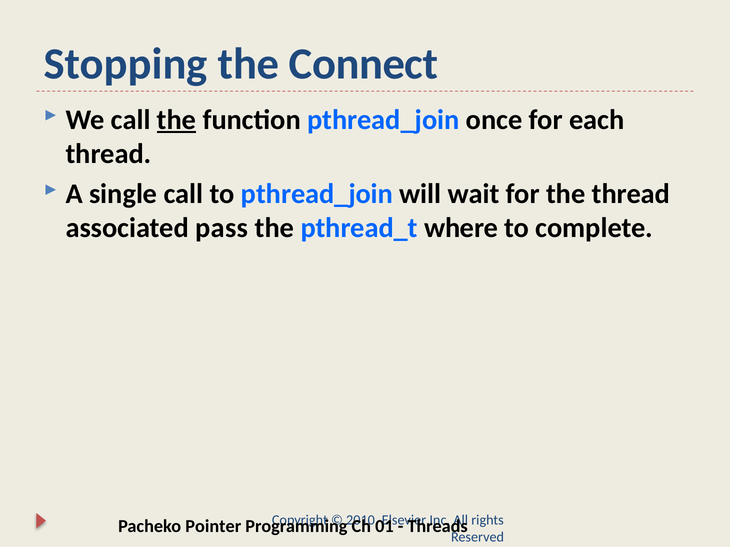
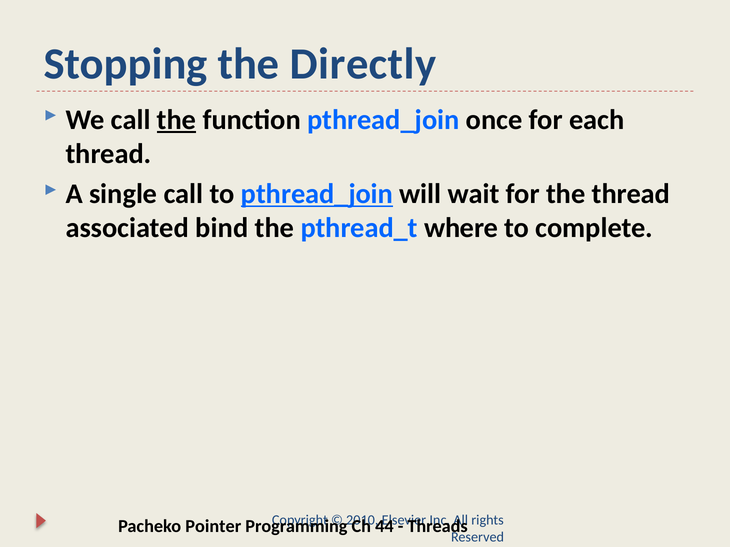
Connect: Connect -> Directly
pthread_join at (317, 194) underline: none -> present
pass: pass -> bind
01: 01 -> 44
